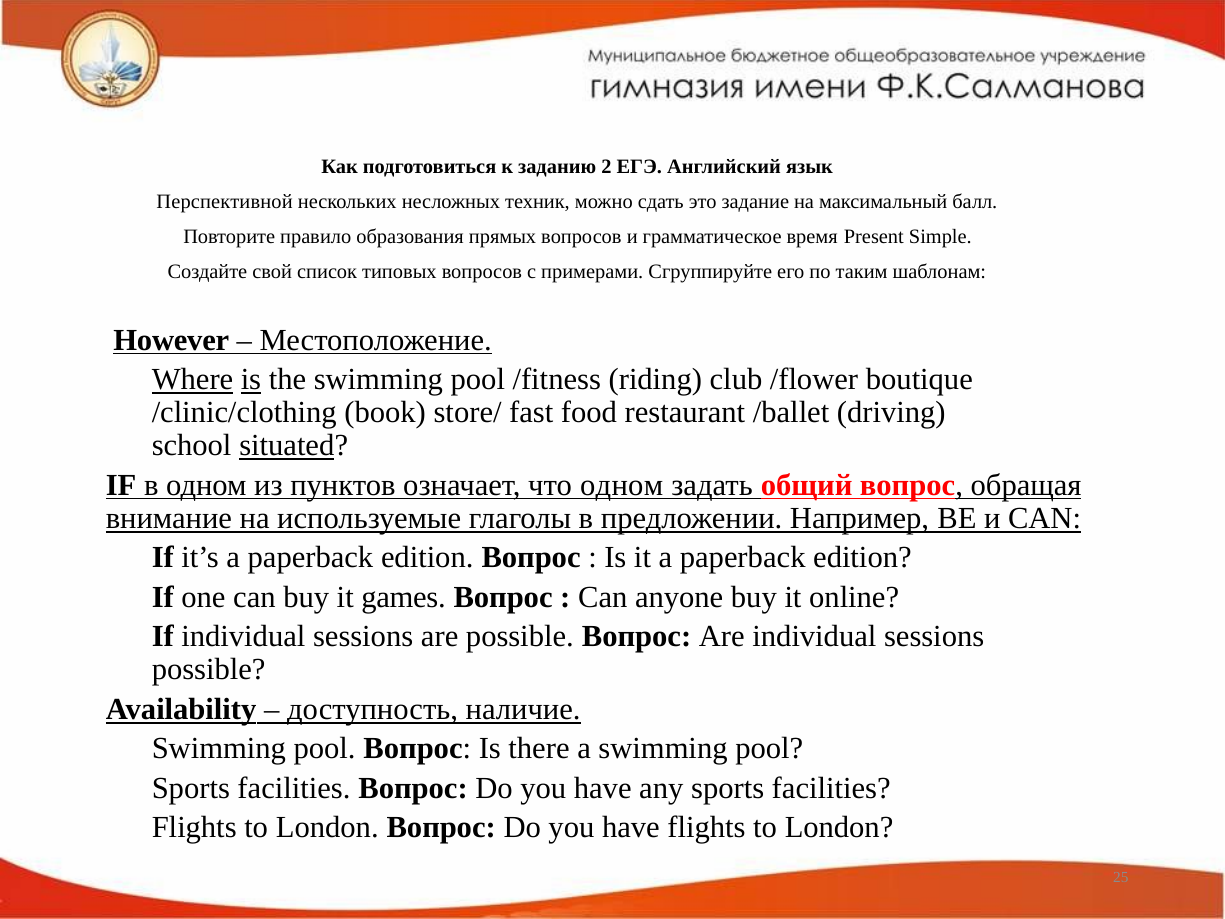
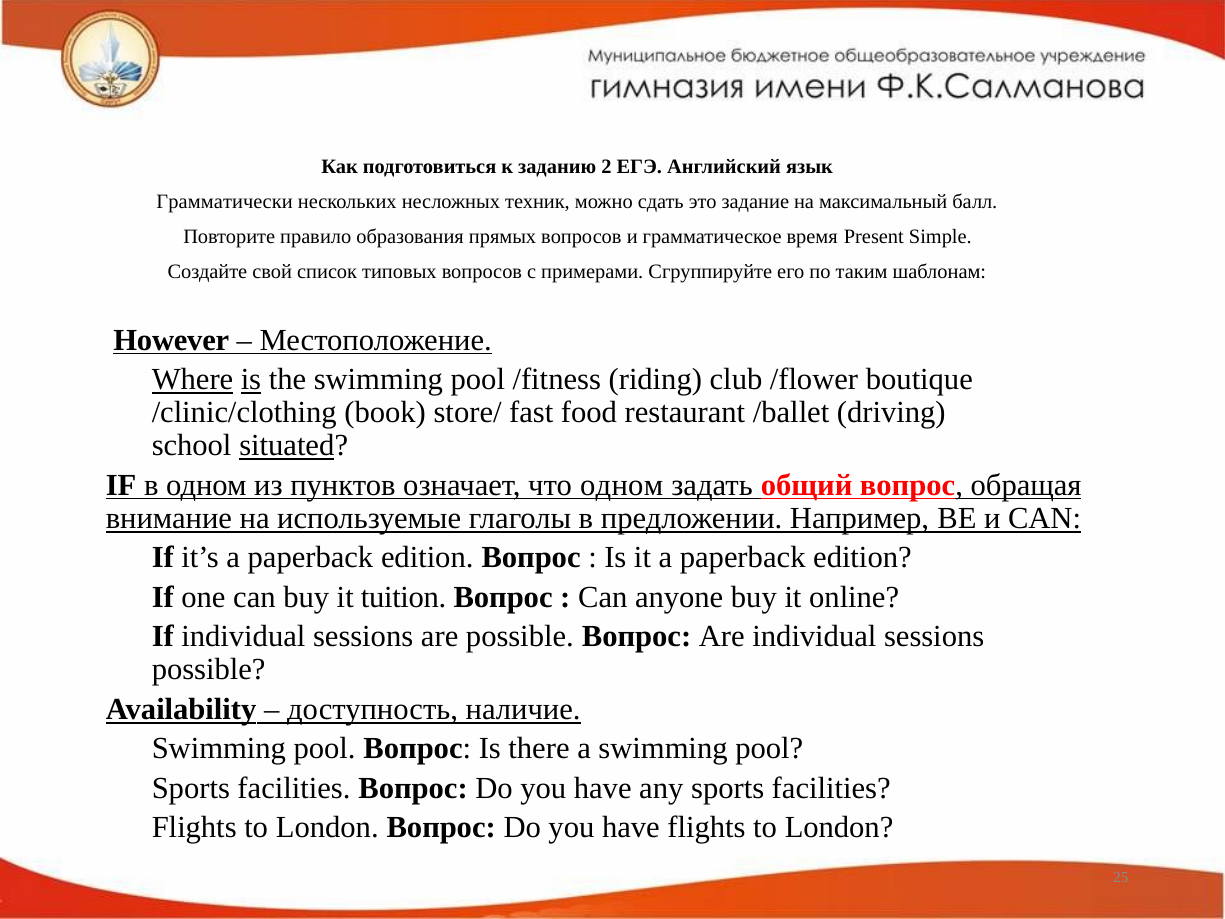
Перспективной: Перспективной -> Грамматически
games: games -> tuition
